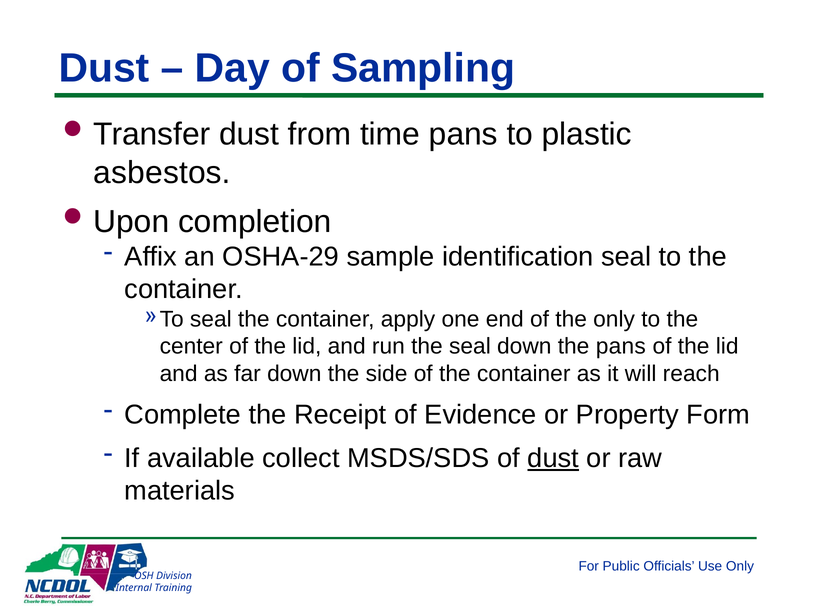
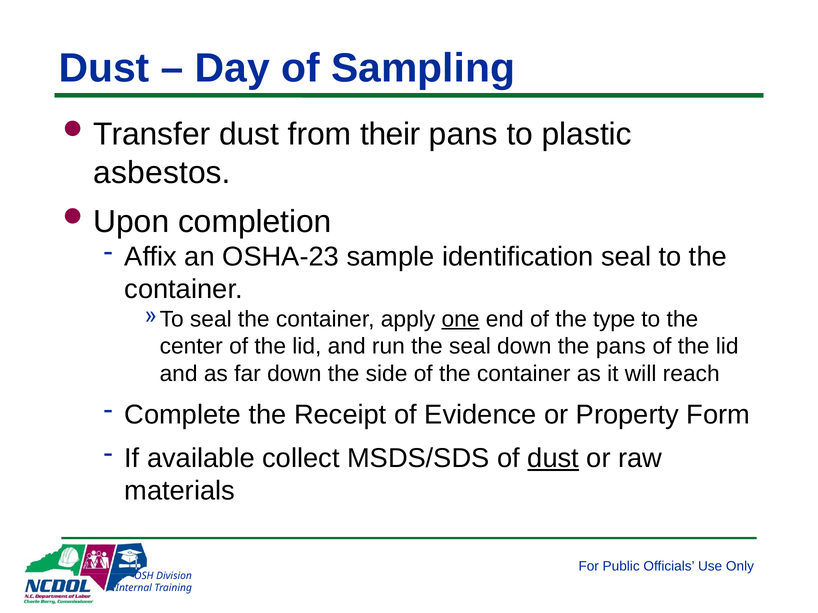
time: time -> their
OSHA-29: OSHA-29 -> OSHA-23
one underline: none -> present
the only: only -> type
